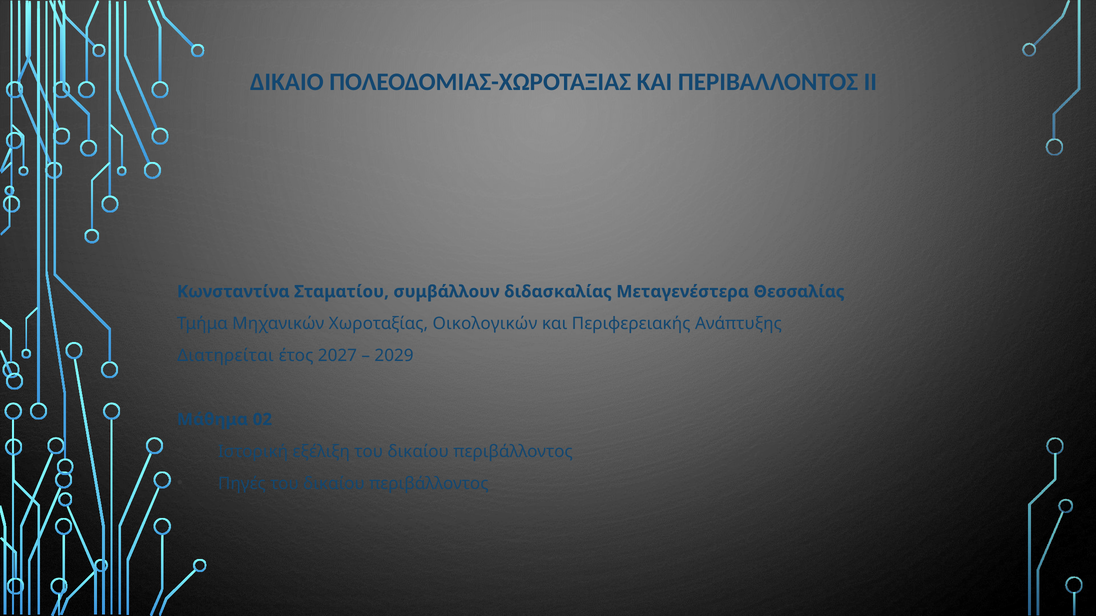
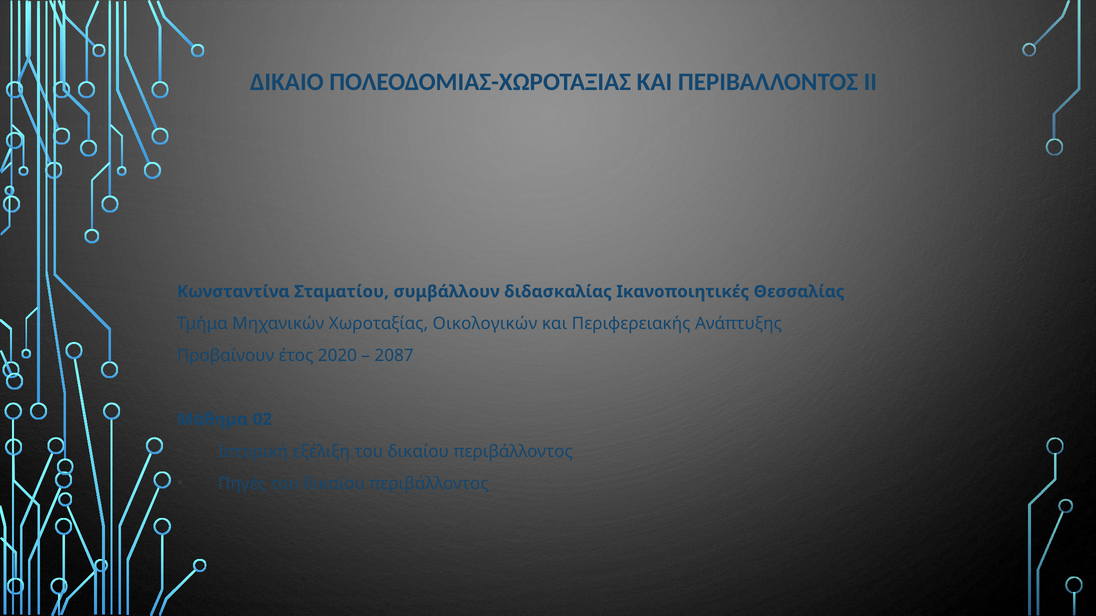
Μεταγενέστερα: Μεταγενέστερα -> Ικανοποιητικές
Διατηρείται: Διατηρείται -> Προβαίνουν
2027: 2027 -> 2020
2029: 2029 -> 2087
